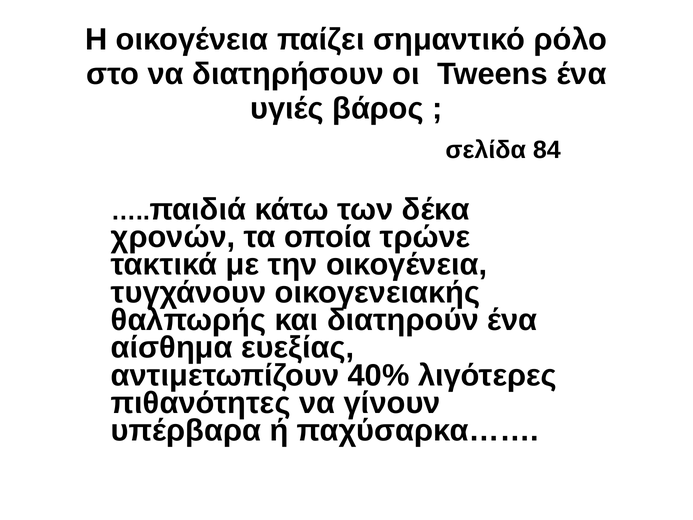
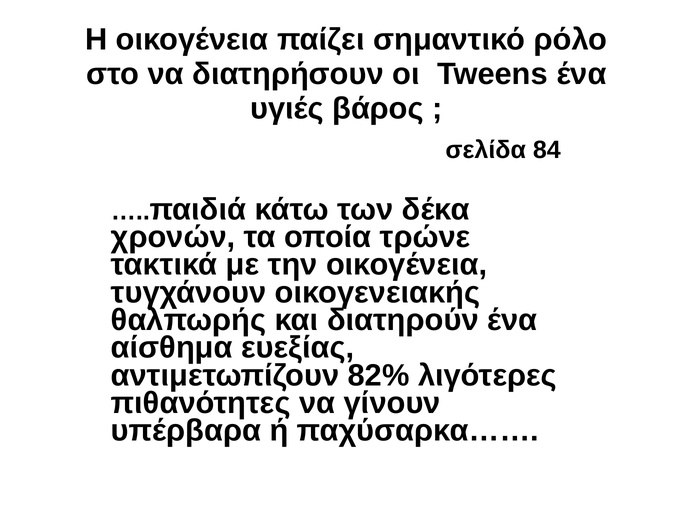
40%: 40% -> 82%
